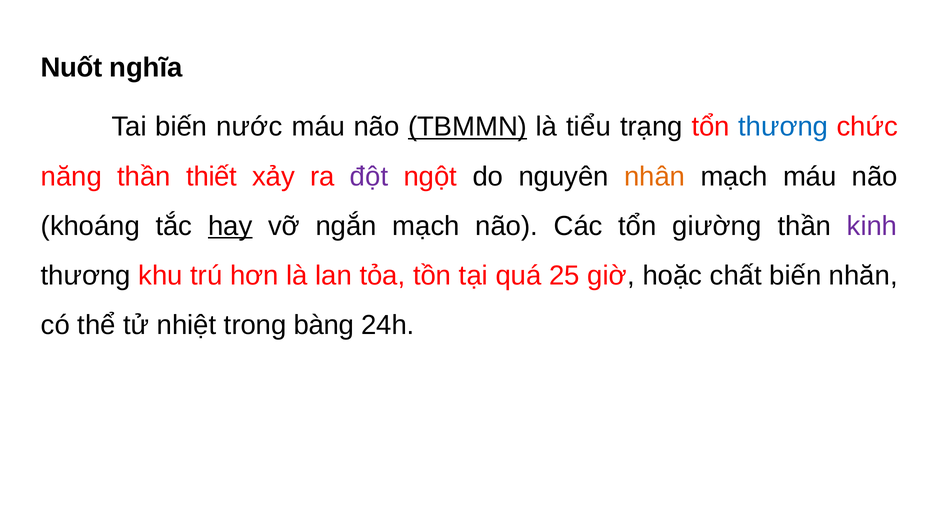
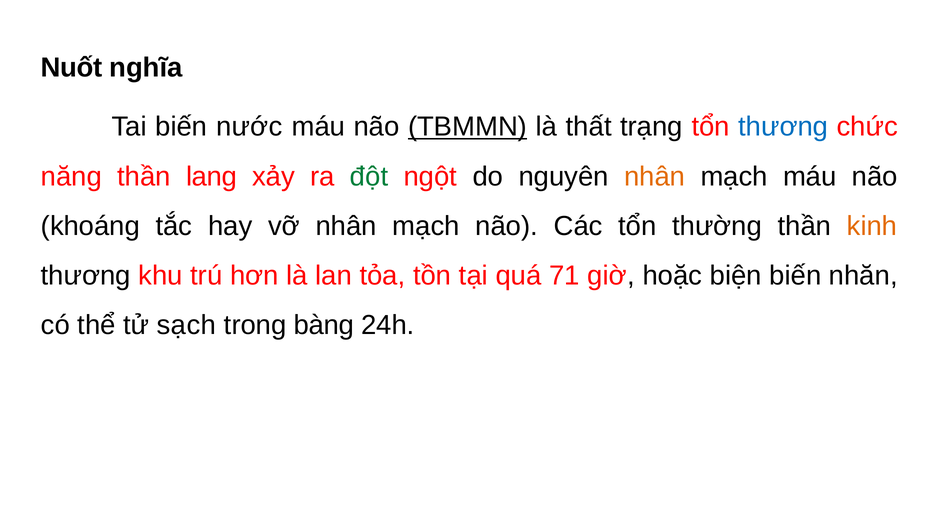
tiểu: tiểu -> thất
thiết: thiết -> lang
đột colour: purple -> green
hay underline: present -> none
vỡ ngắn: ngắn -> nhân
giường: giường -> thường
kinh colour: purple -> orange
25: 25 -> 71
chất: chất -> biện
nhiệt: nhiệt -> sạch
